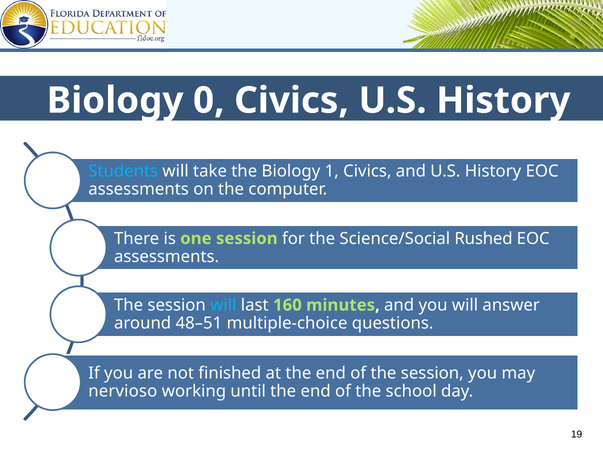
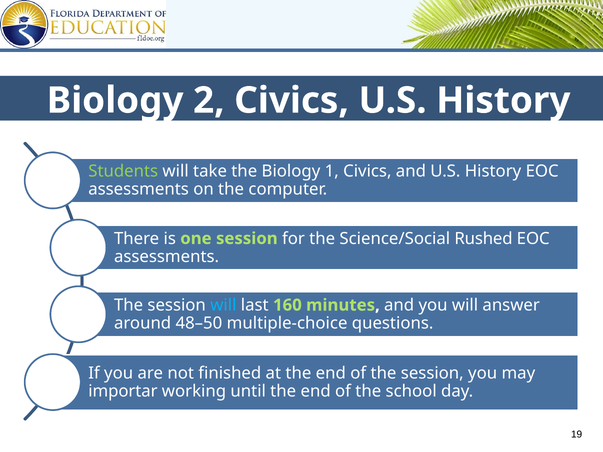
0: 0 -> 2
Students colour: light blue -> light green
48–51: 48–51 -> 48–50
nervioso: nervioso -> importar
